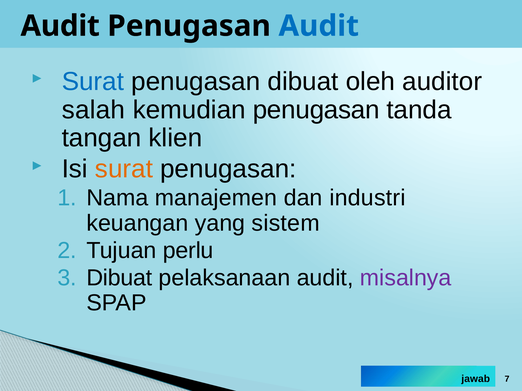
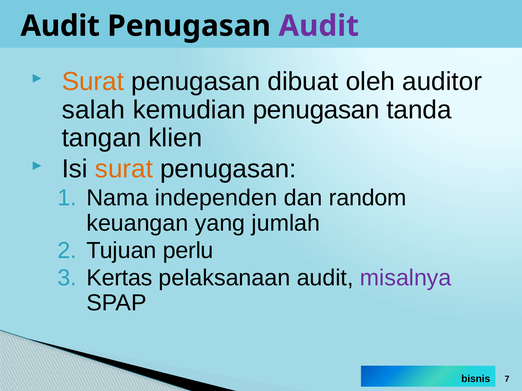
Audit at (319, 26) colour: blue -> purple
Surat at (93, 82) colour: blue -> orange
manajemen: manajemen -> independen
industri: industri -> random
sistem: sistem -> jumlah
Dibuat at (119, 278): Dibuat -> Kertas
jawab: jawab -> bisnis
